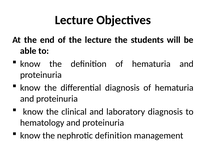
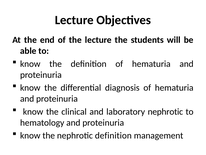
laboratory diagnosis: diagnosis -> nephrotic
